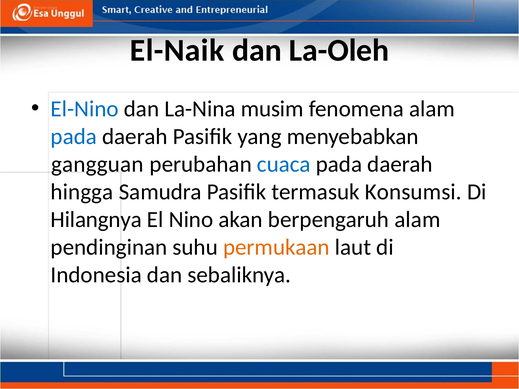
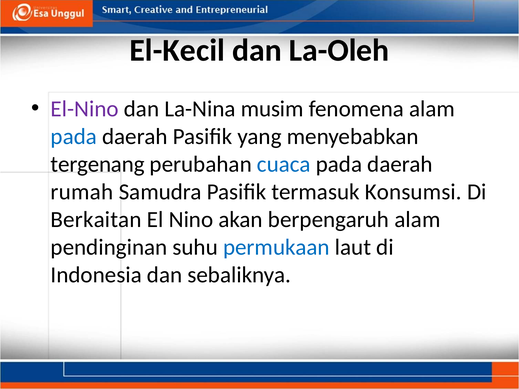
El-Naik: El-Naik -> El-Kecil
El-Nino colour: blue -> purple
gangguan: gangguan -> tergenang
hingga: hingga -> rumah
Hilangnya: Hilangnya -> Berkaitan
permukaan colour: orange -> blue
